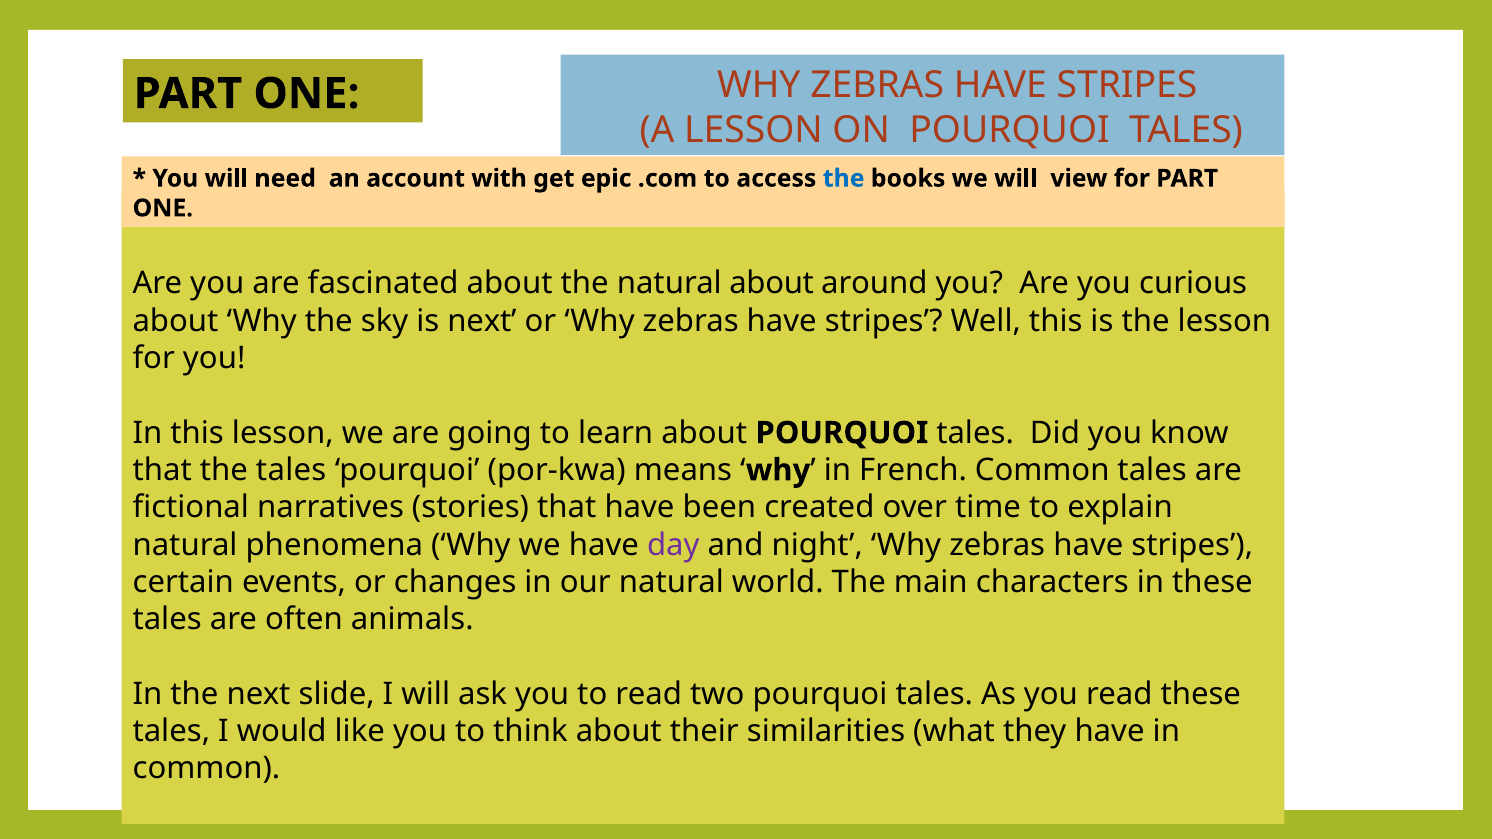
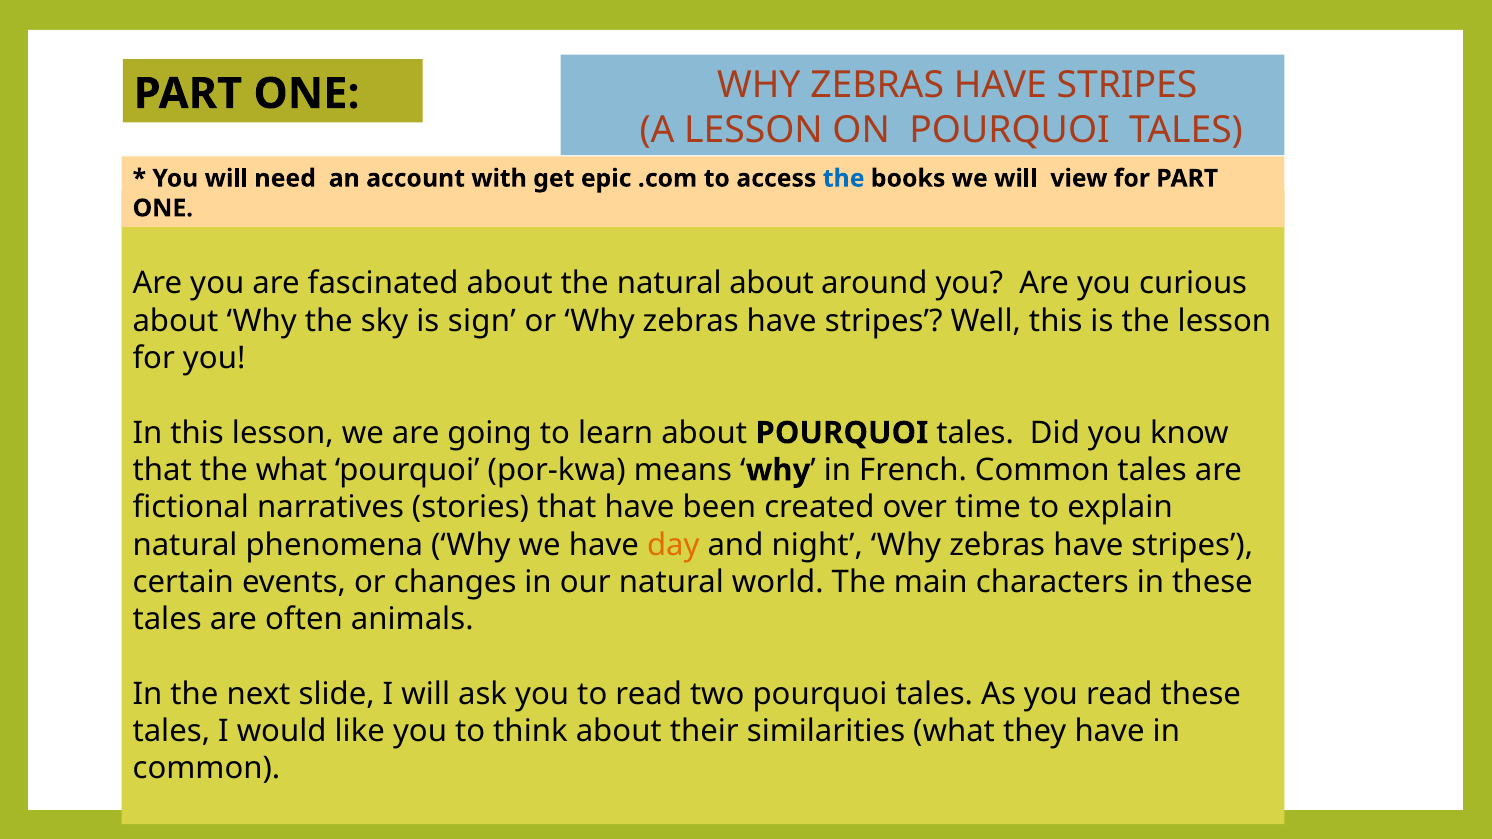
is next: next -> sign
the tales: tales -> what
day colour: purple -> orange
